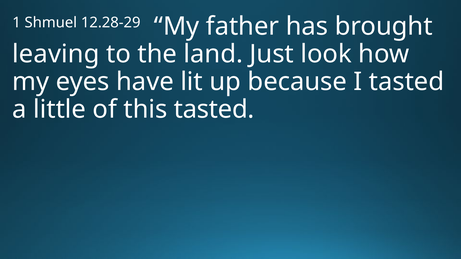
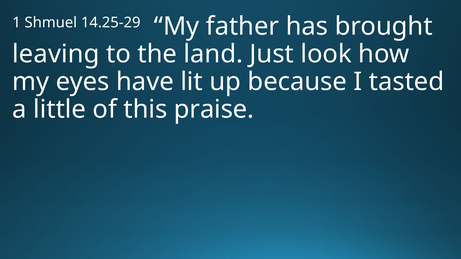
12.28-29: 12.28-29 -> 14.25-29
this tasted: tasted -> praise
